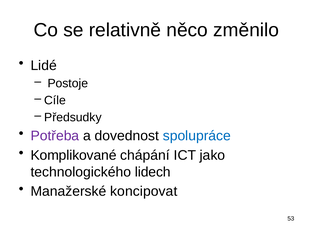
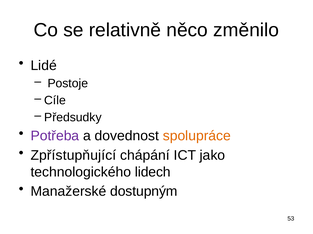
spolupráce colour: blue -> orange
Komplikované: Komplikované -> Zpřístupňující
koncipovat: koncipovat -> dostupným
